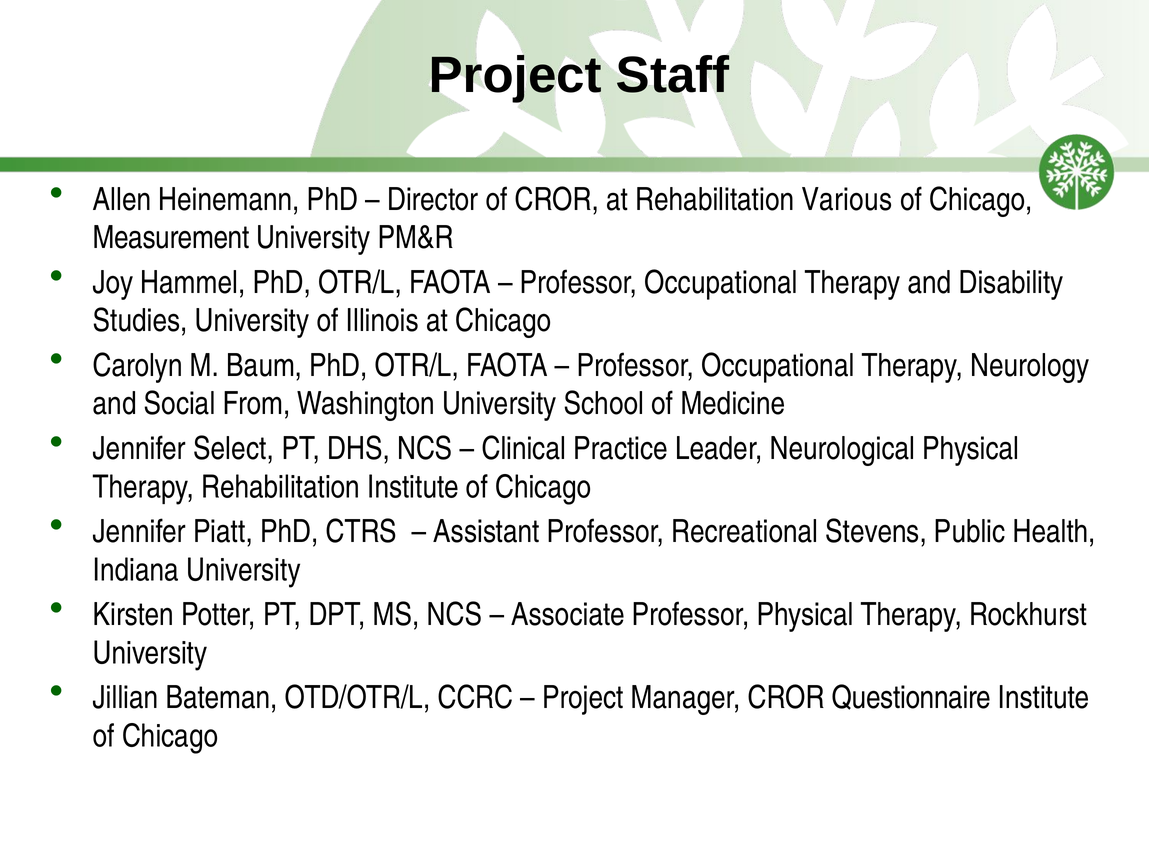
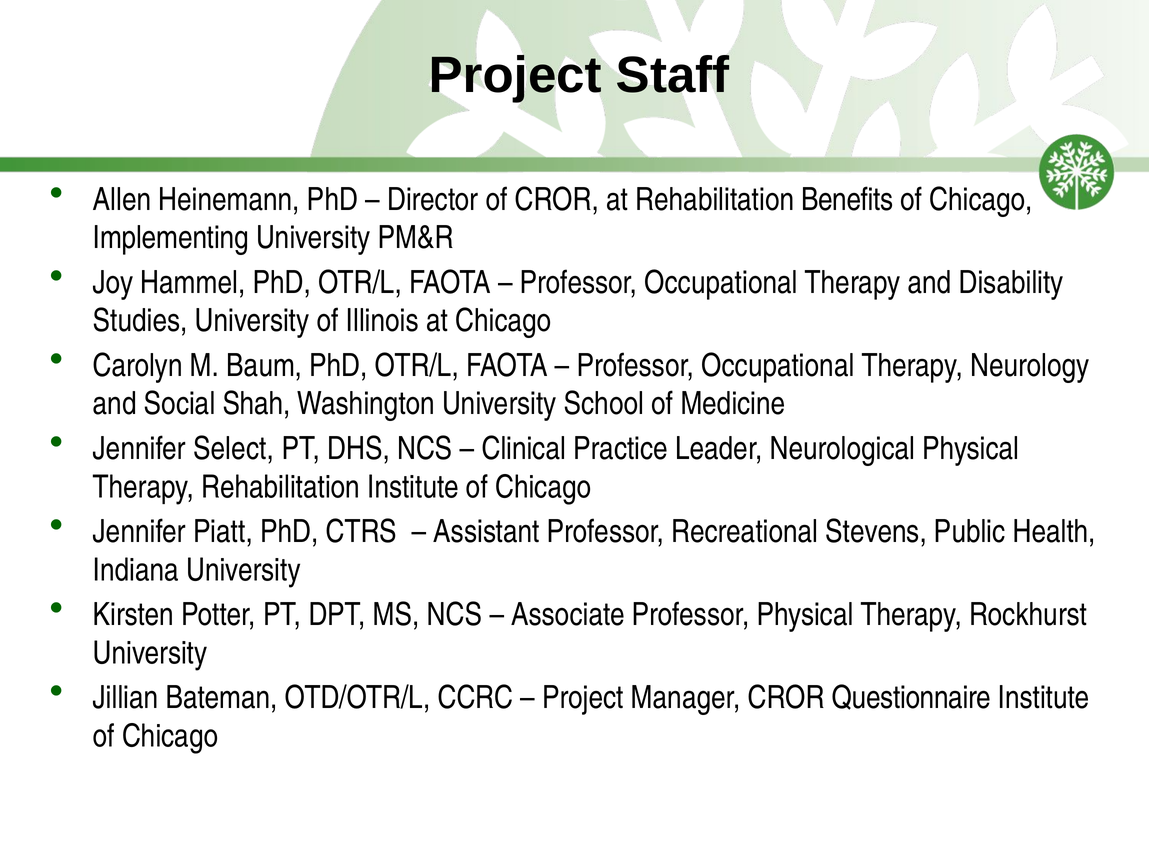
Various: Various -> Benefits
Measurement: Measurement -> Implementing
From: From -> Shah
